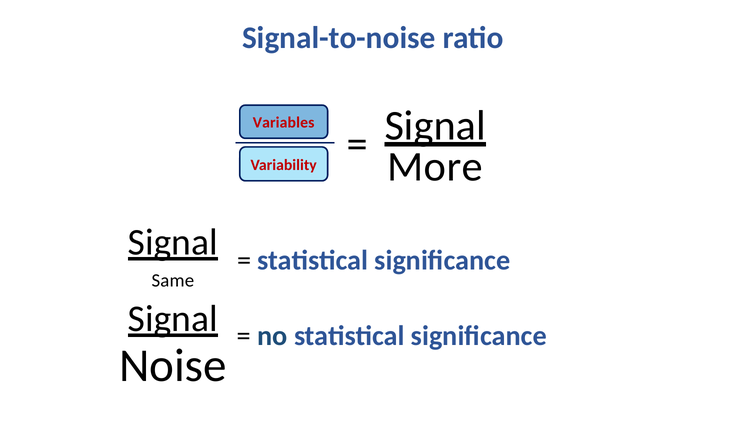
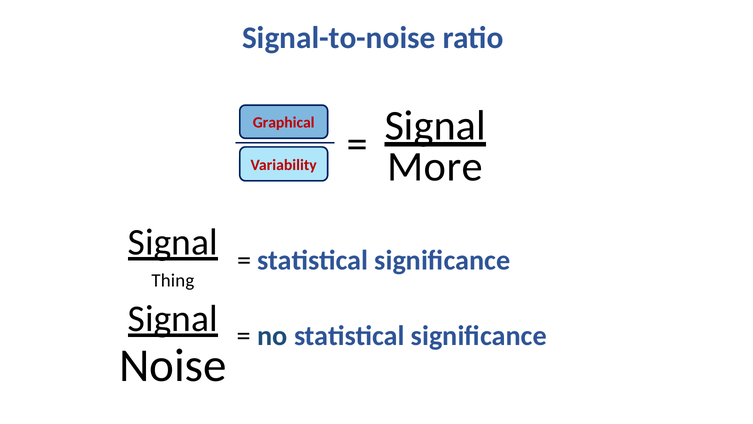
Variables: Variables -> Graphical
Same: Same -> Thing
